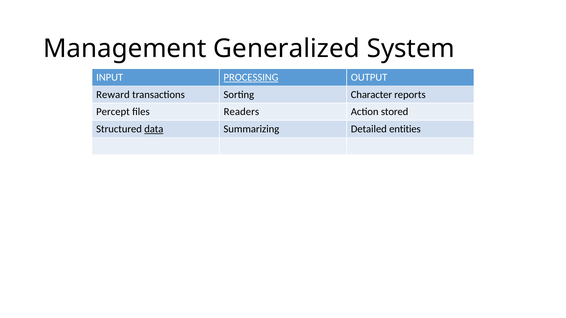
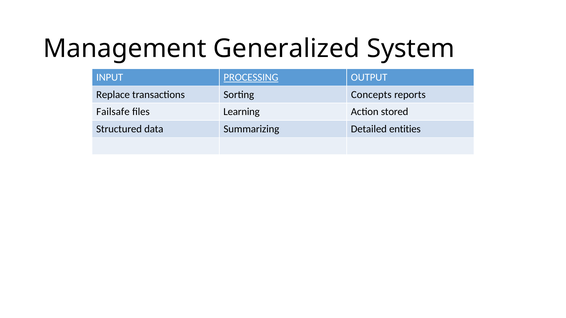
Reward: Reward -> Replace
Character: Character -> Concepts
Percept: Percept -> Failsafe
Readers: Readers -> Learning
data underline: present -> none
